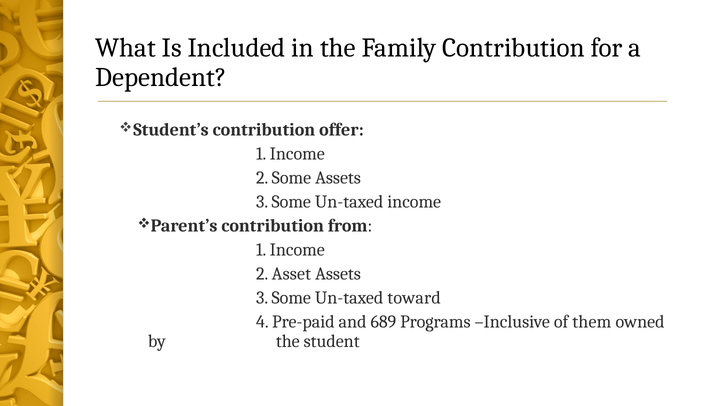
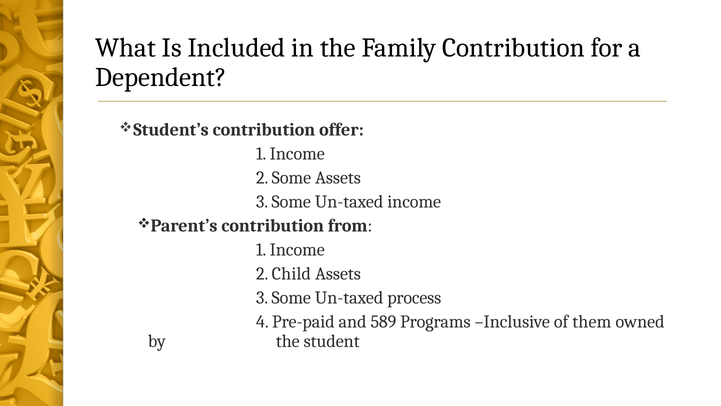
Asset: Asset -> Child
toward: toward -> process
689: 689 -> 589
